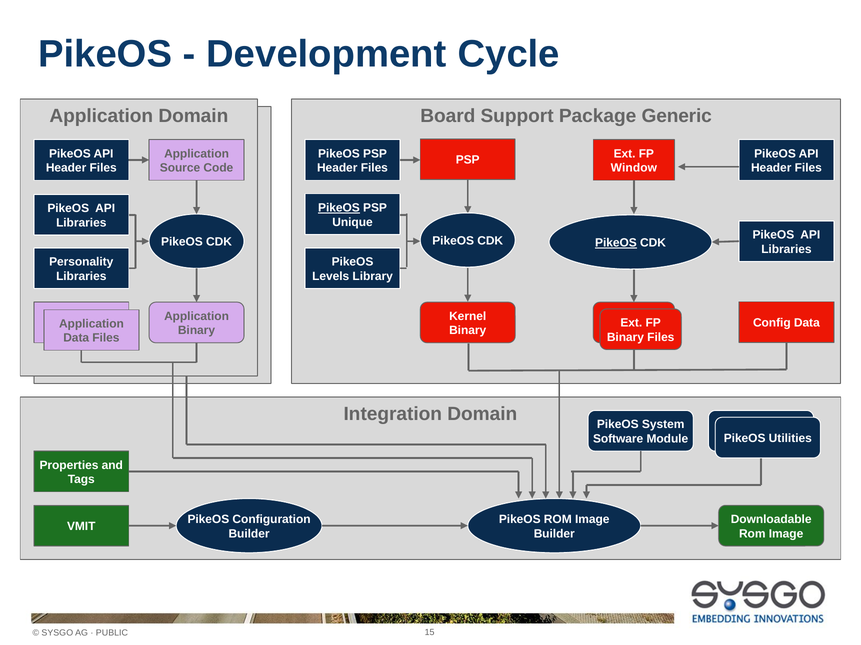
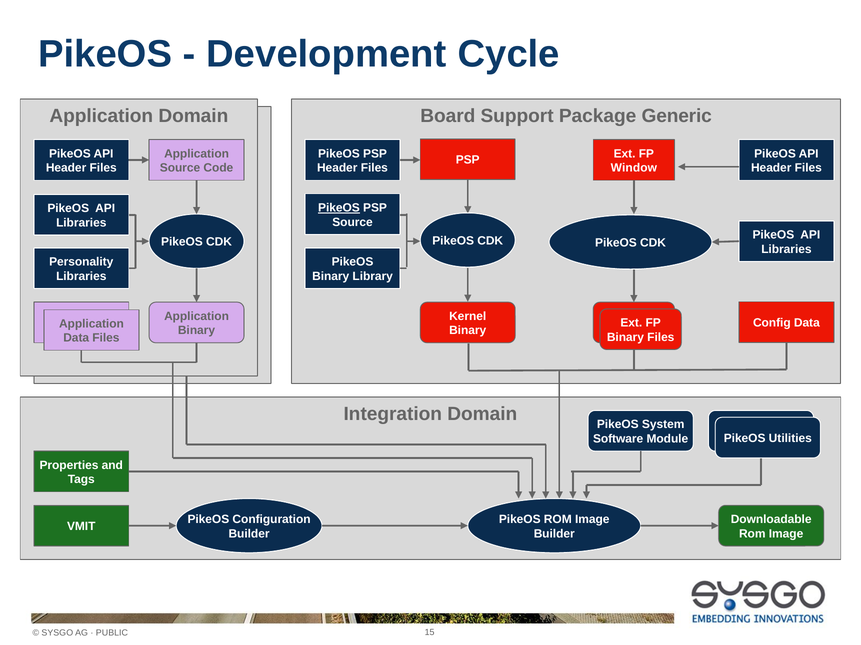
Unique at (352, 222): Unique -> Source
PikeOS at (616, 243) underline: present -> none
Levels at (331, 277): Levels -> Binary
